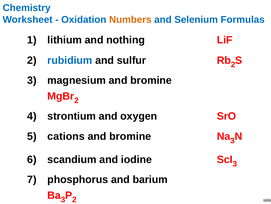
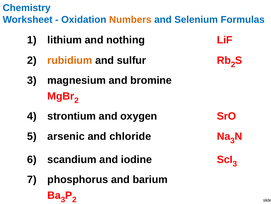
rubidium colour: blue -> orange
cations: cations -> arsenic
bromine at (130, 136): bromine -> chloride
